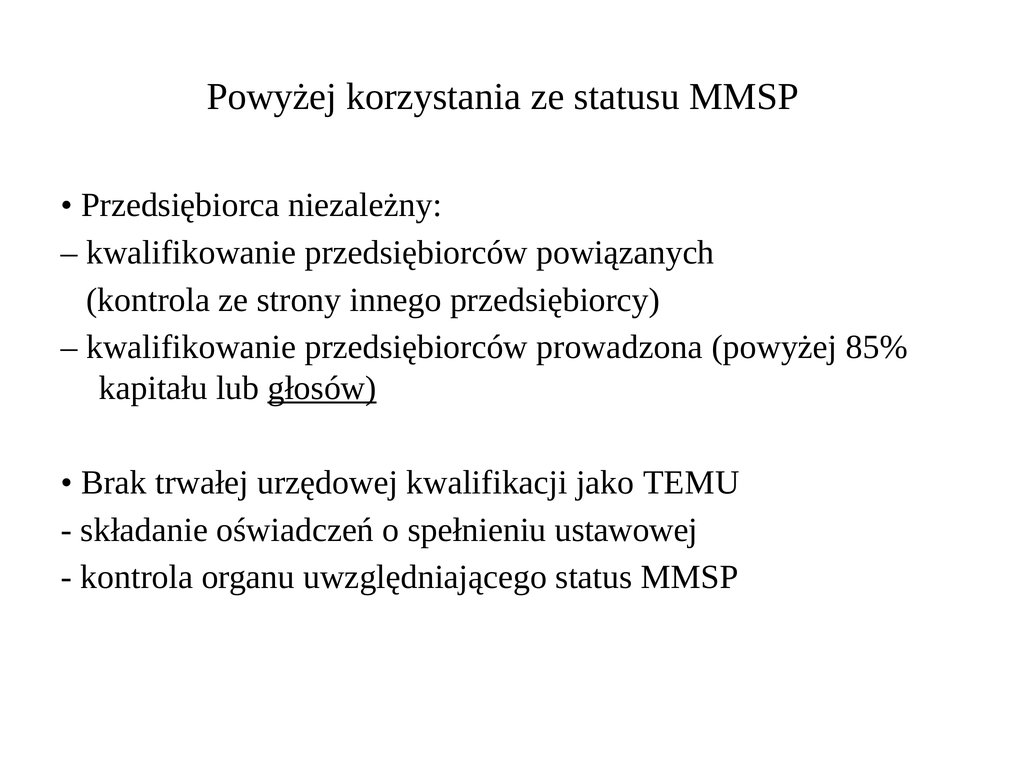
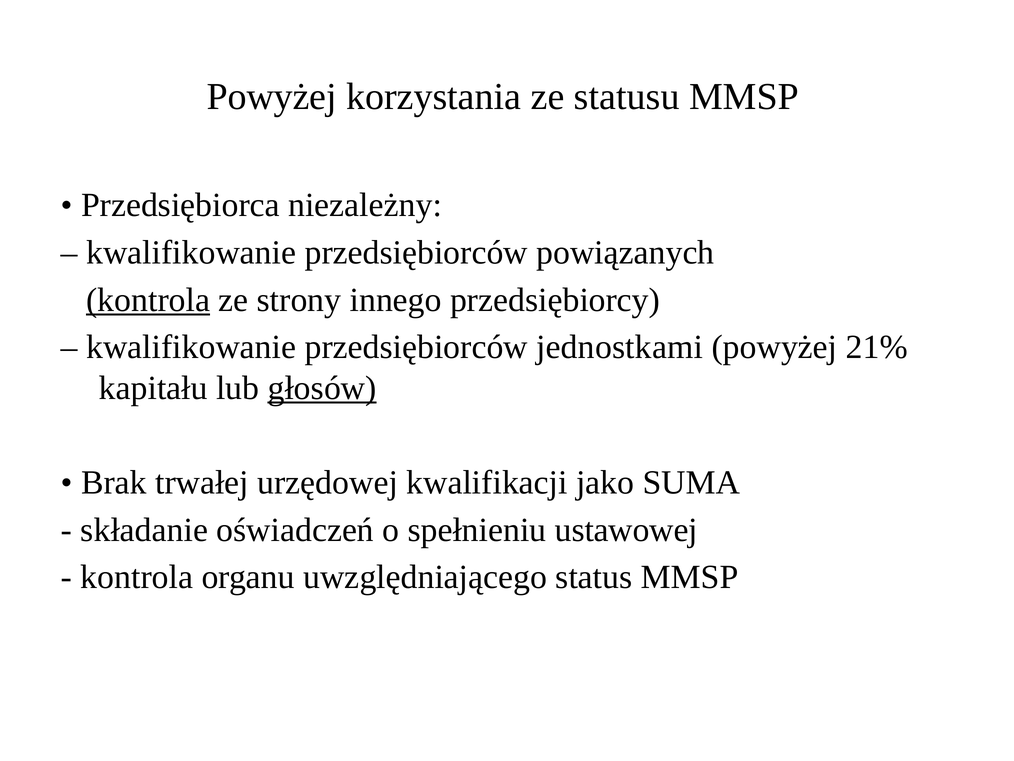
kontrola at (148, 300) underline: none -> present
prowadzona: prowadzona -> jednostkami
85%: 85% -> 21%
TEMU: TEMU -> SUMA
